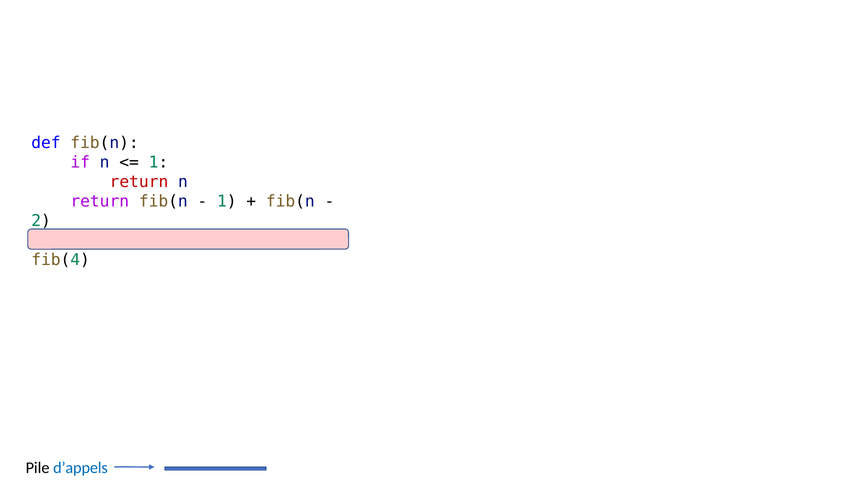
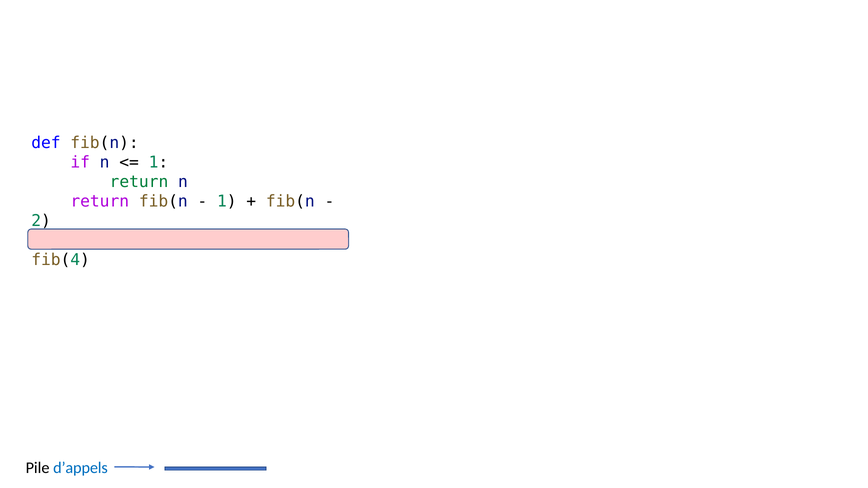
return at (139, 182) colour: red -> green
